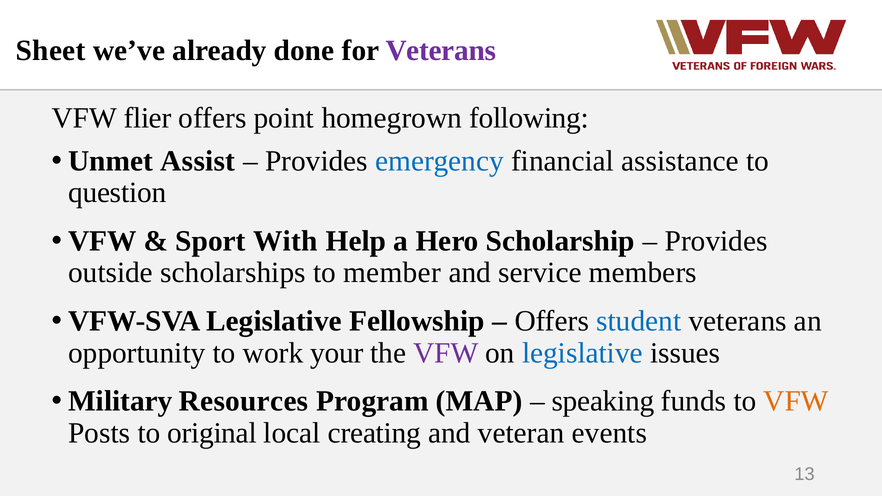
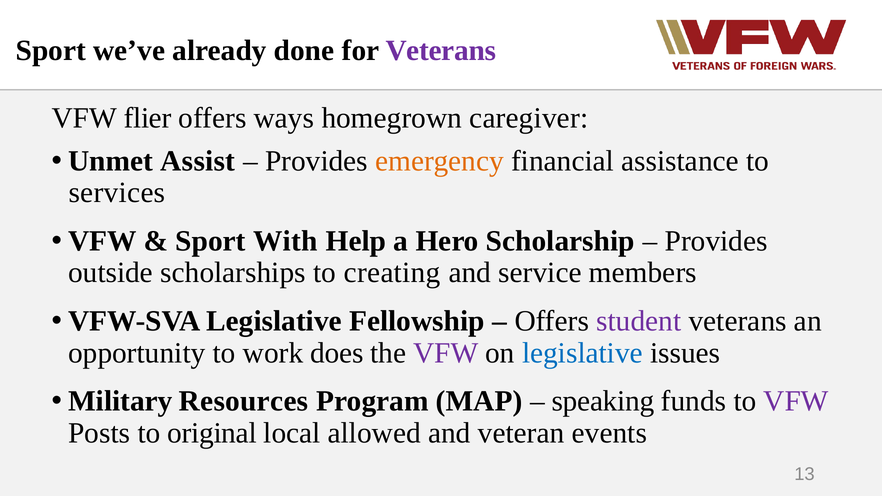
Sheet at (51, 50): Sheet -> Sport
point: point -> ways
following: following -> caregiver
emergency colour: blue -> orange
question: question -> services
member: member -> creating
student colour: blue -> purple
your: your -> does
VFW at (796, 401) colour: orange -> purple
creating: creating -> allowed
